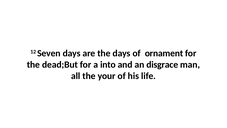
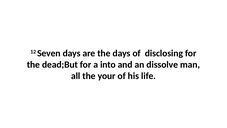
ornament: ornament -> disclosing
disgrace: disgrace -> dissolve
